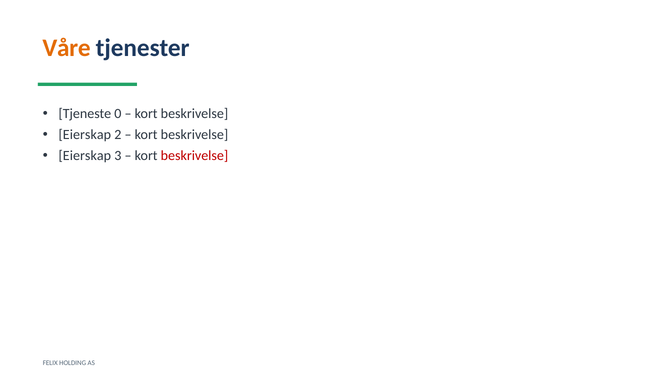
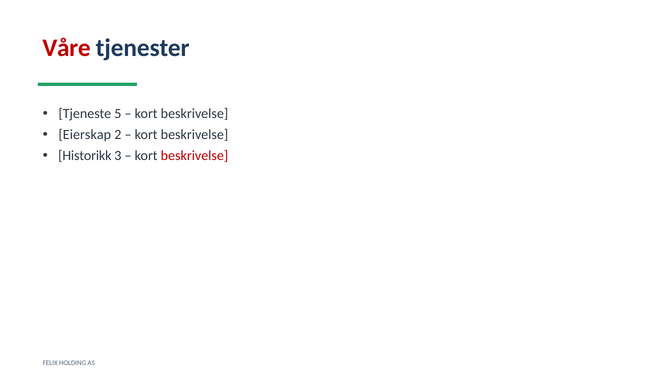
Våre colour: orange -> red
0: 0 -> 5
Eierskap at (85, 156): Eierskap -> Historikk
